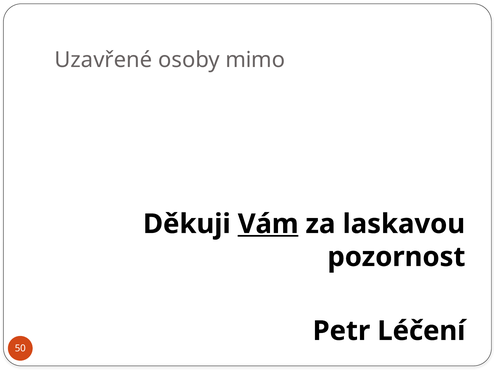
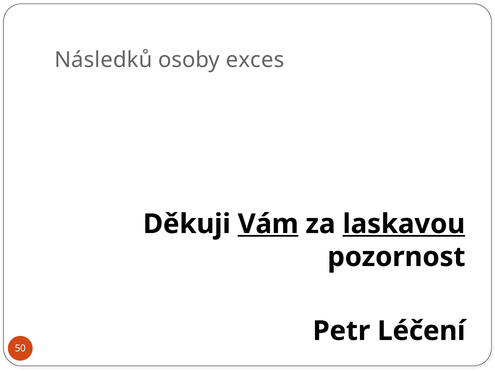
Uzavřené: Uzavřené -> Následků
mimo: mimo -> exces
laskavou underline: none -> present
